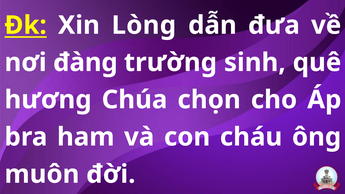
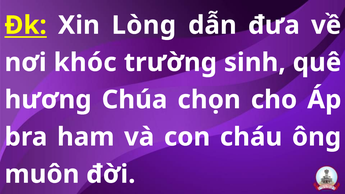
đàng: đàng -> khóc
